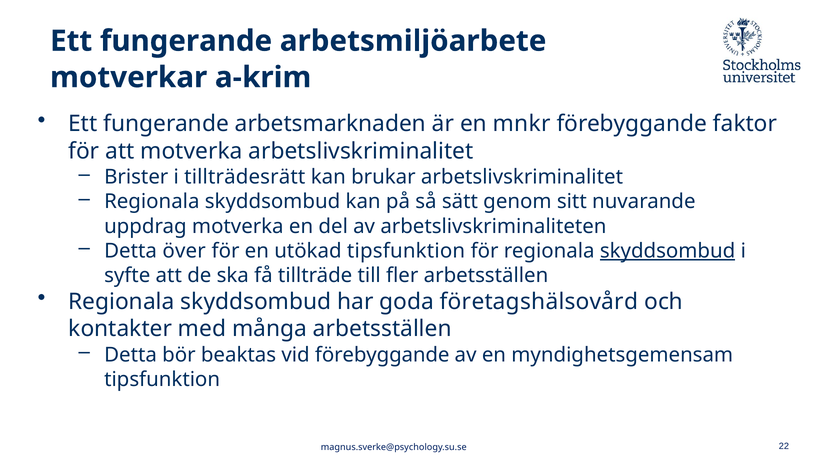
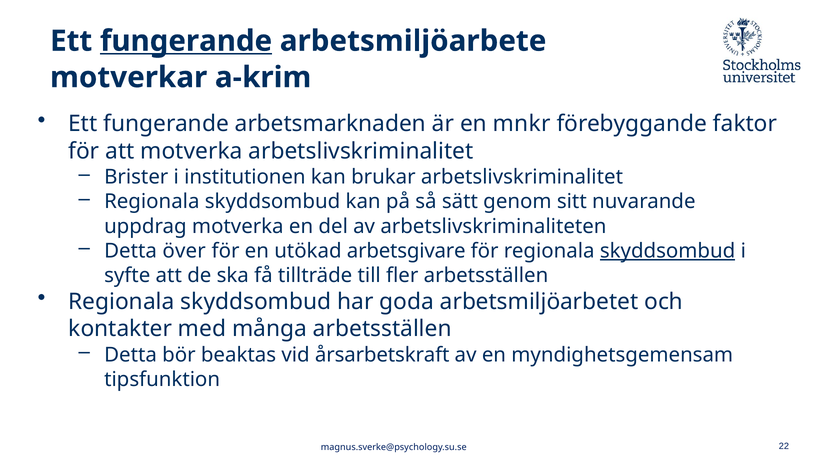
fungerande at (186, 41) underline: none -> present
tillträdesrätt: tillträdesrätt -> institutionen
utökad tipsfunktion: tipsfunktion -> arbetsgivare
företagshälsovård: företagshälsovård -> arbetsmiljöarbetet
vid förebyggande: förebyggande -> årsarbetskraft
